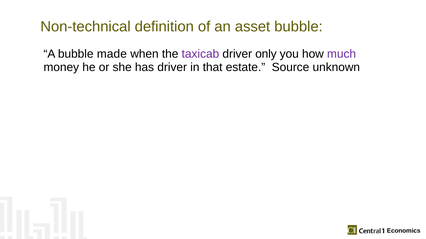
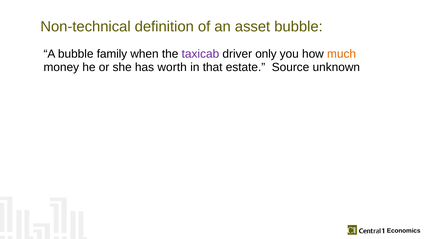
made: made -> family
much colour: purple -> orange
has driver: driver -> worth
